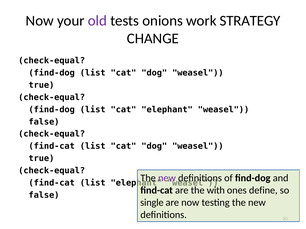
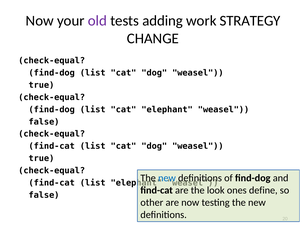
onions: onions -> adding
new at (167, 179) colour: purple -> blue
with: with -> look
single: single -> other
